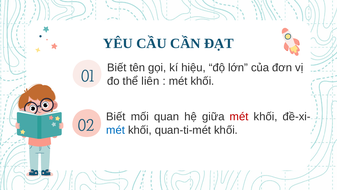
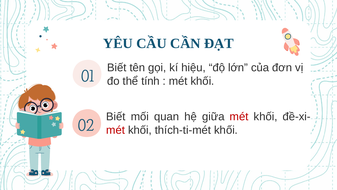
liên: liên -> tính
mét at (116, 130) colour: blue -> red
quan-ti-mét: quan-ti-mét -> thích-ti-mét
